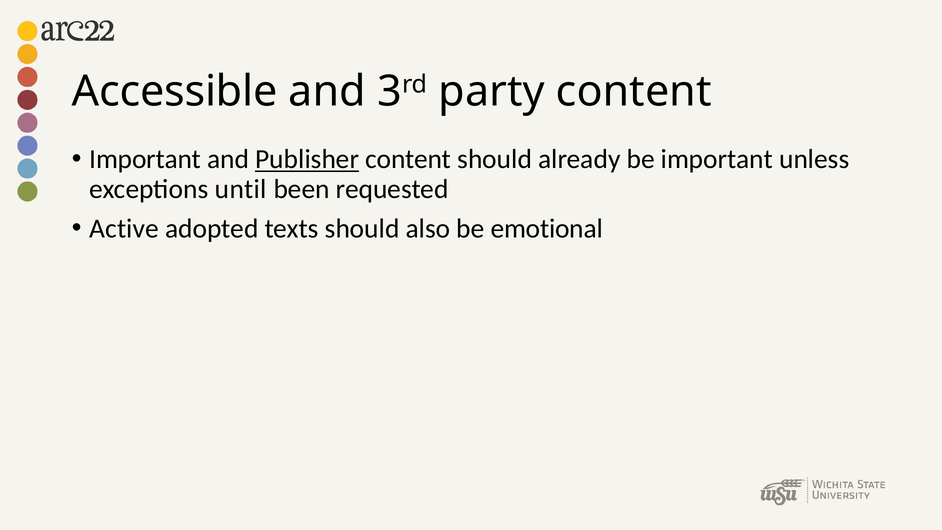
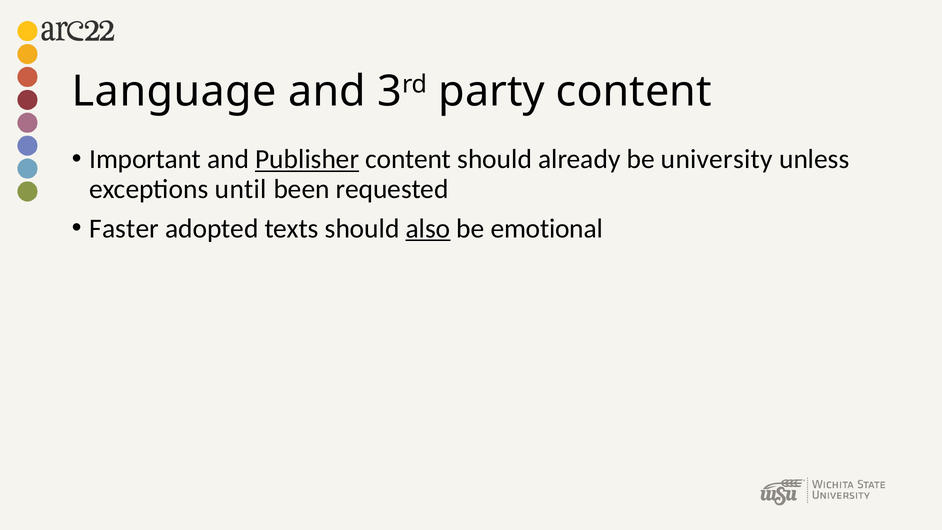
Accessible: Accessible -> Language
be important: important -> university
Active: Active -> Faster
also underline: none -> present
